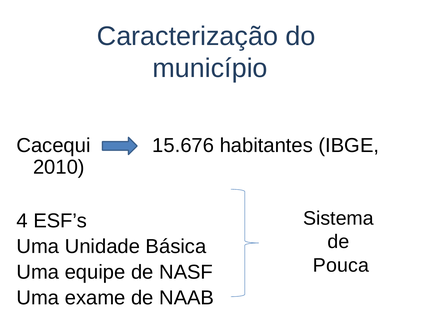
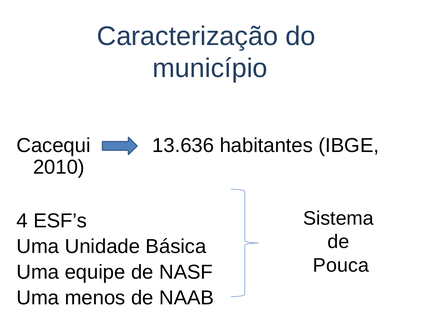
15.676: 15.676 -> 13.636
exame: exame -> menos
